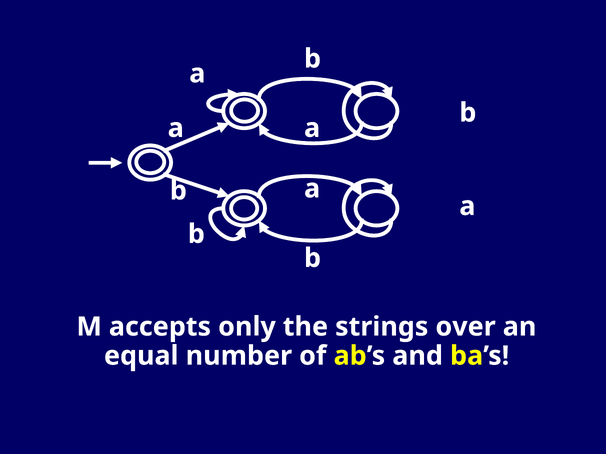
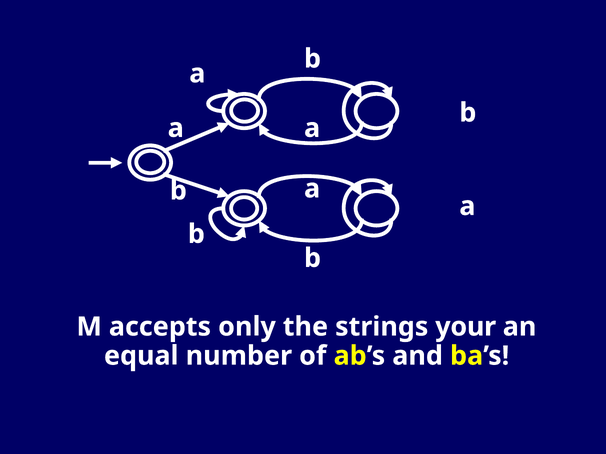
over: over -> your
